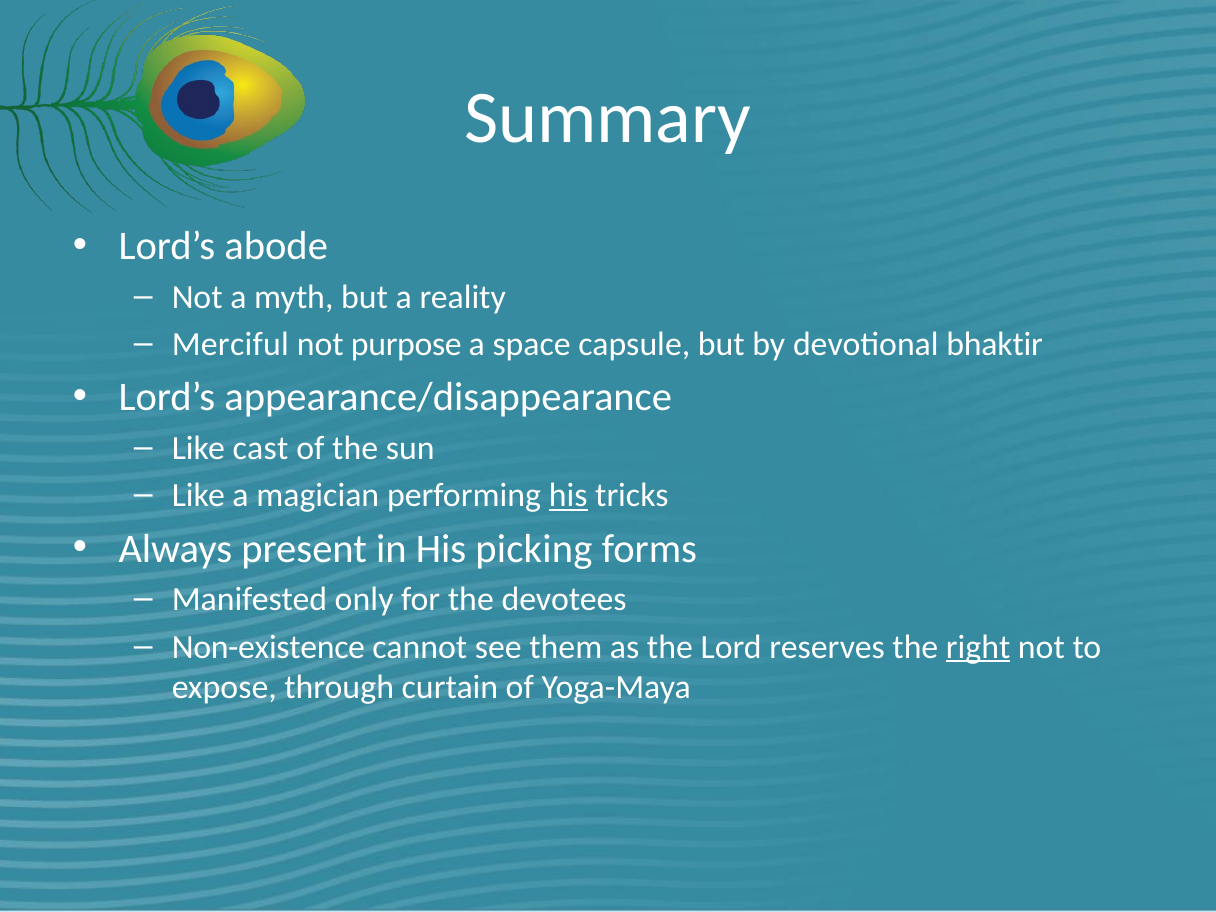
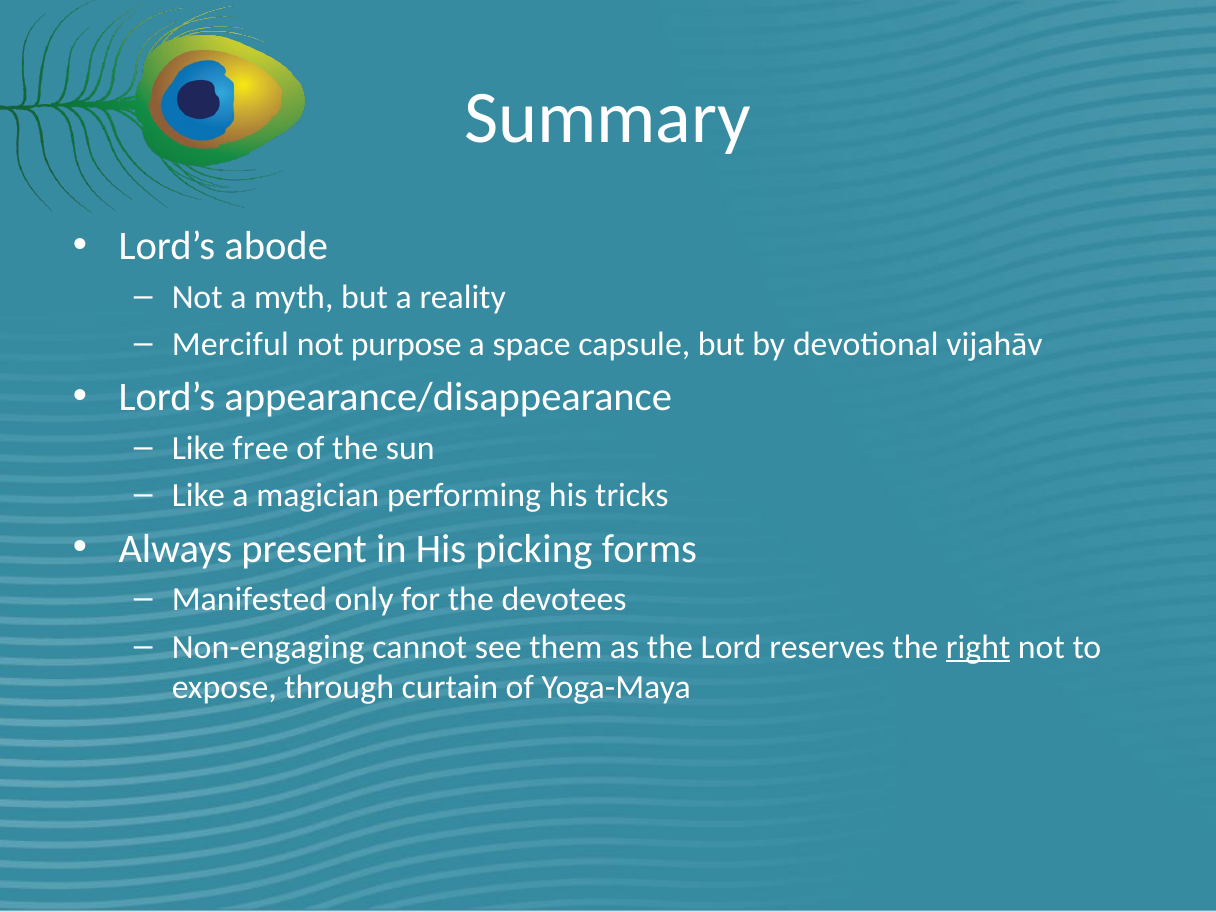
bhaktir: bhaktir -> vijahāv
cast: cast -> free
his at (568, 496) underline: present -> none
Non-existence: Non-existence -> Non-engaging
